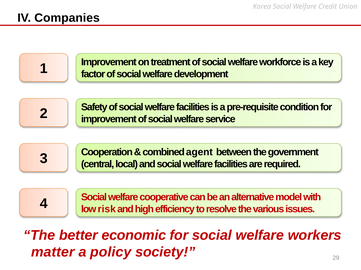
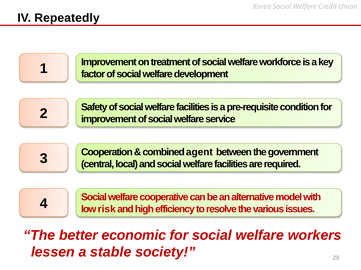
Companies: Companies -> Repeatedly
matter: matter -> lessen
policy: policy -> stable
